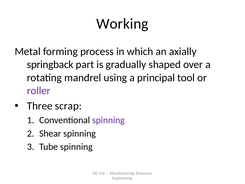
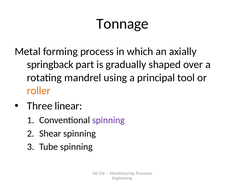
Working: Working -> Tonnage
roller colour: purple -> orange
scrap: scrap -> linear
